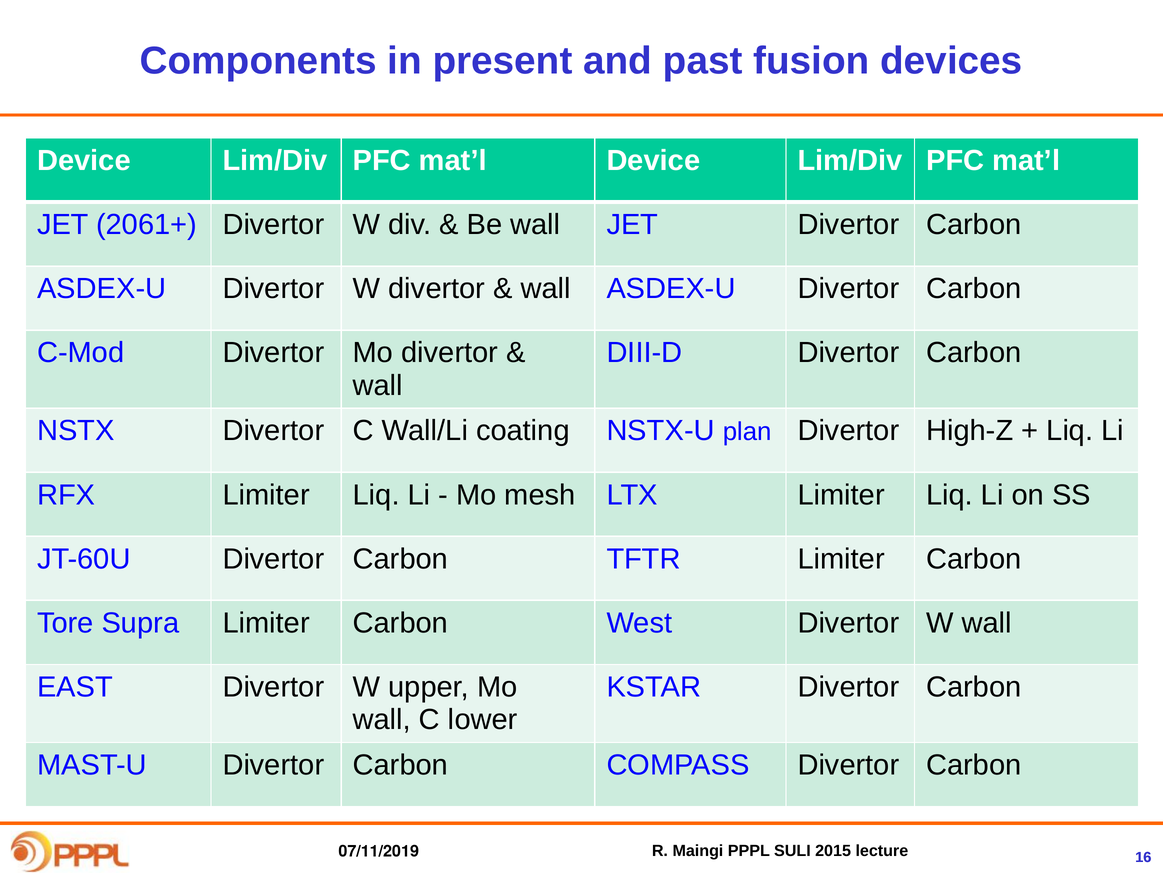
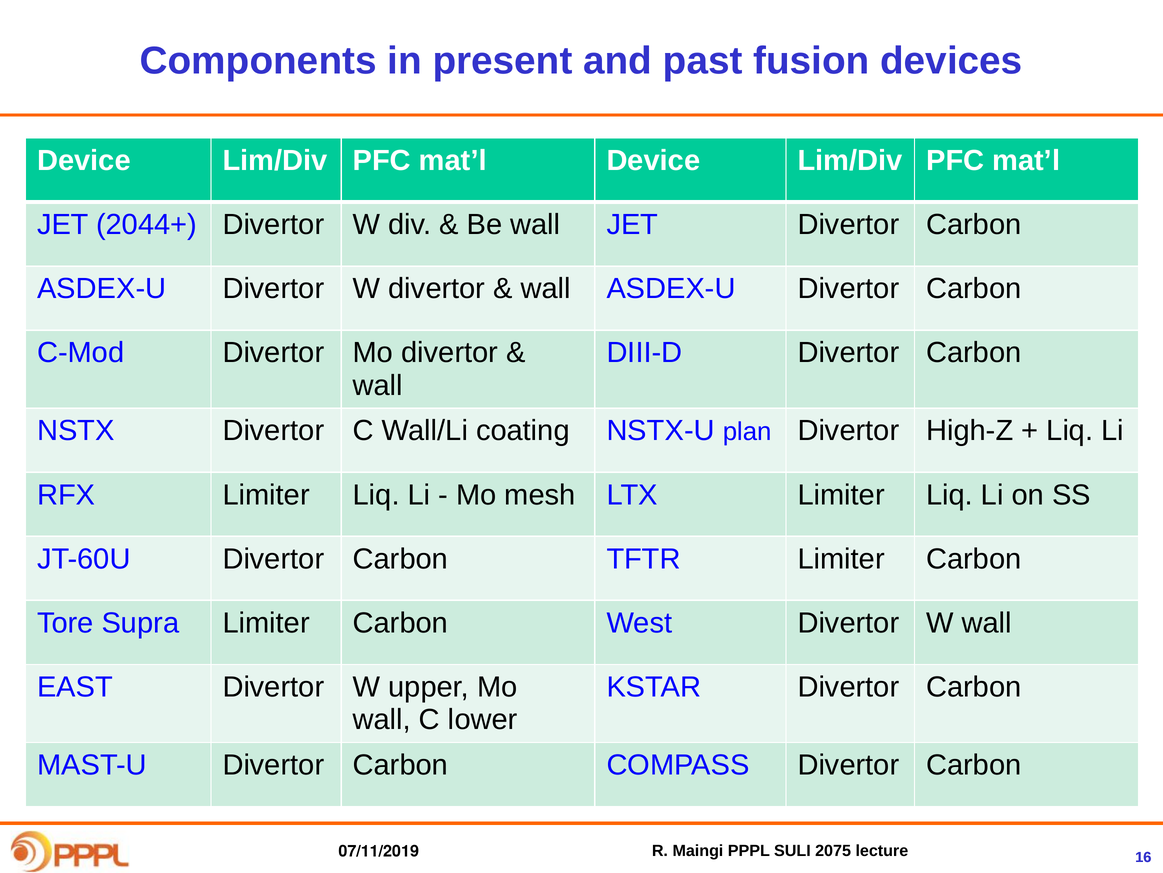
2061+: 2061+ -> 2044+
2015: 2015 -> 2075
